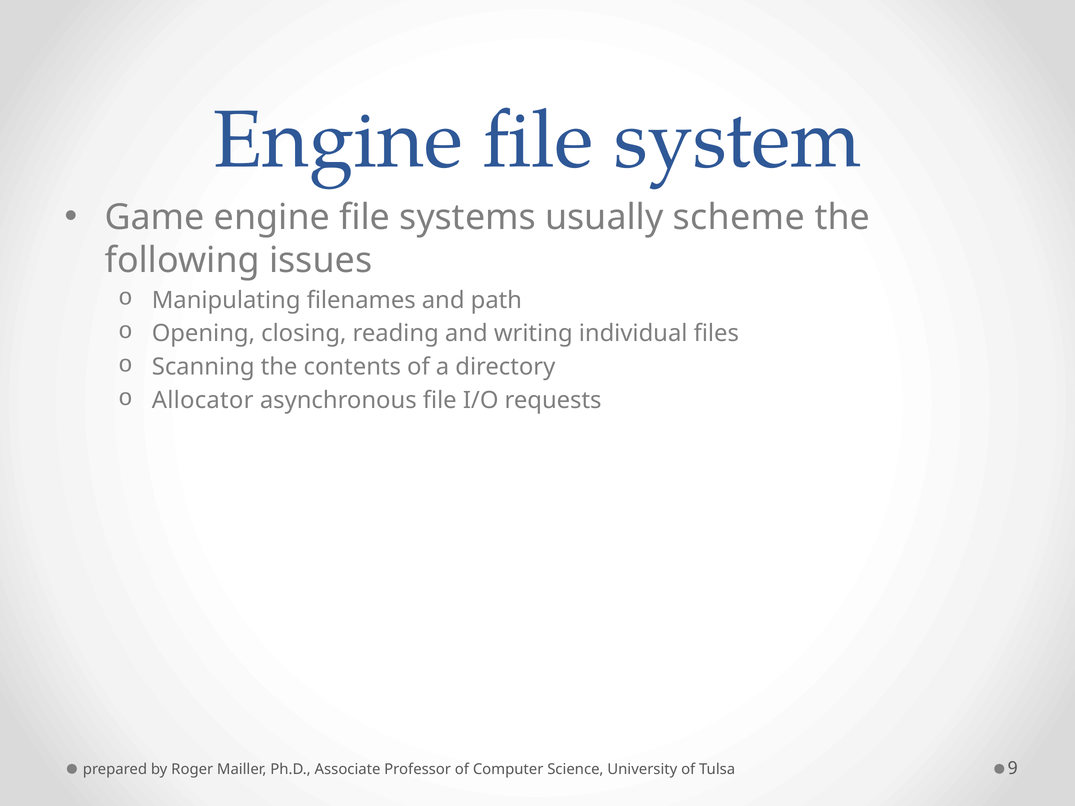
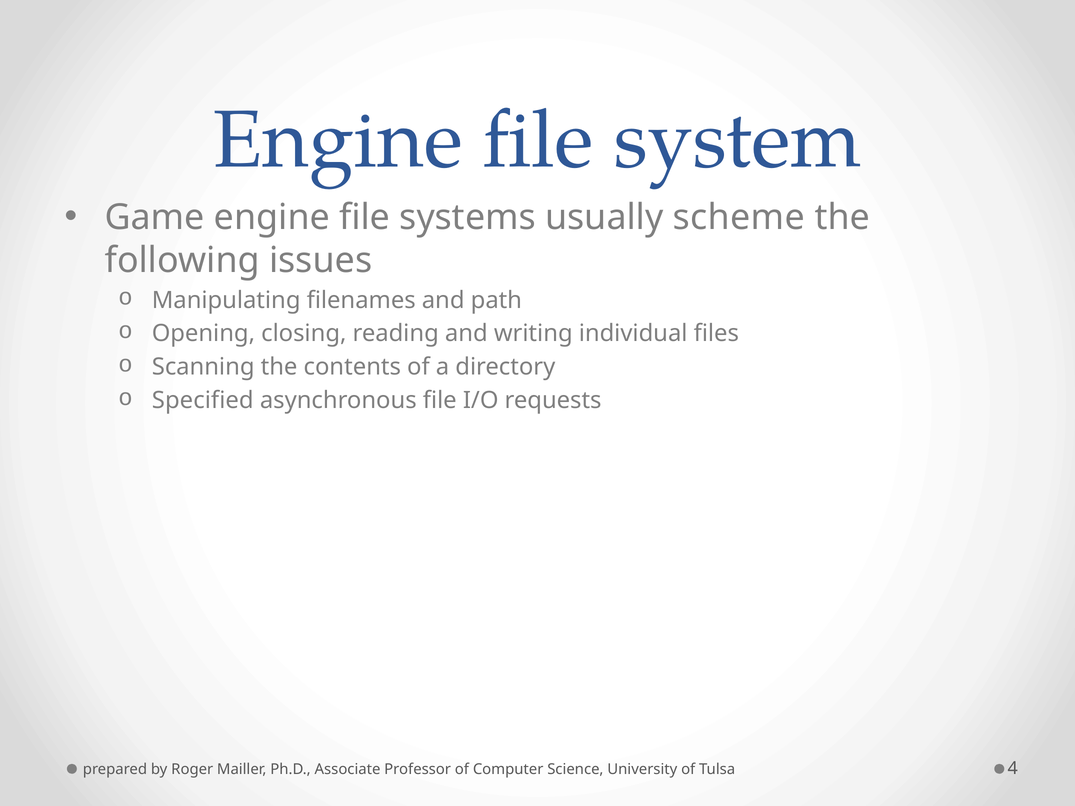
Allocator: Allocator -> Specified
9: 9 -> 4
